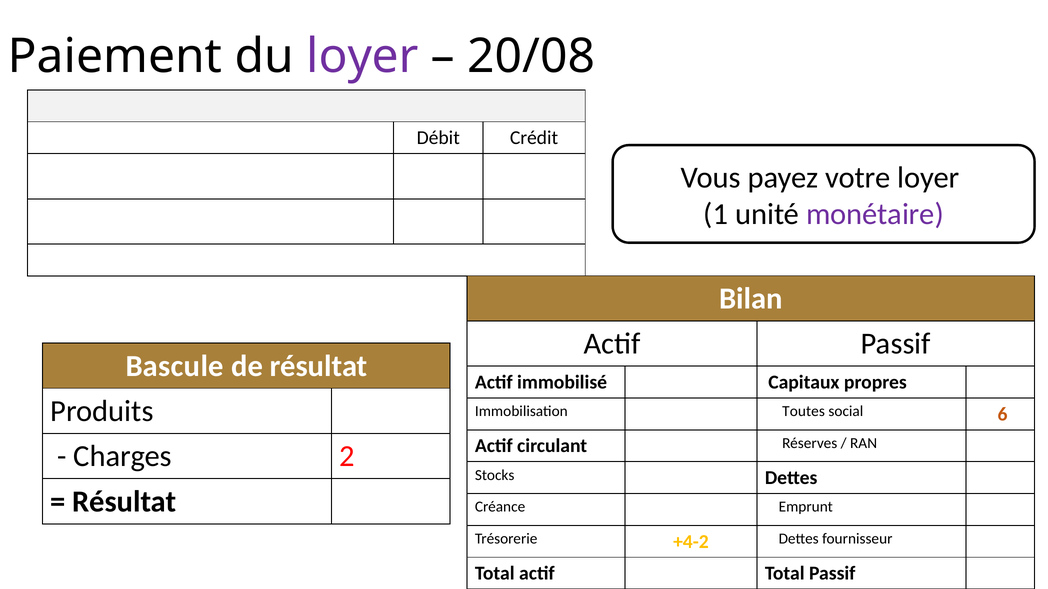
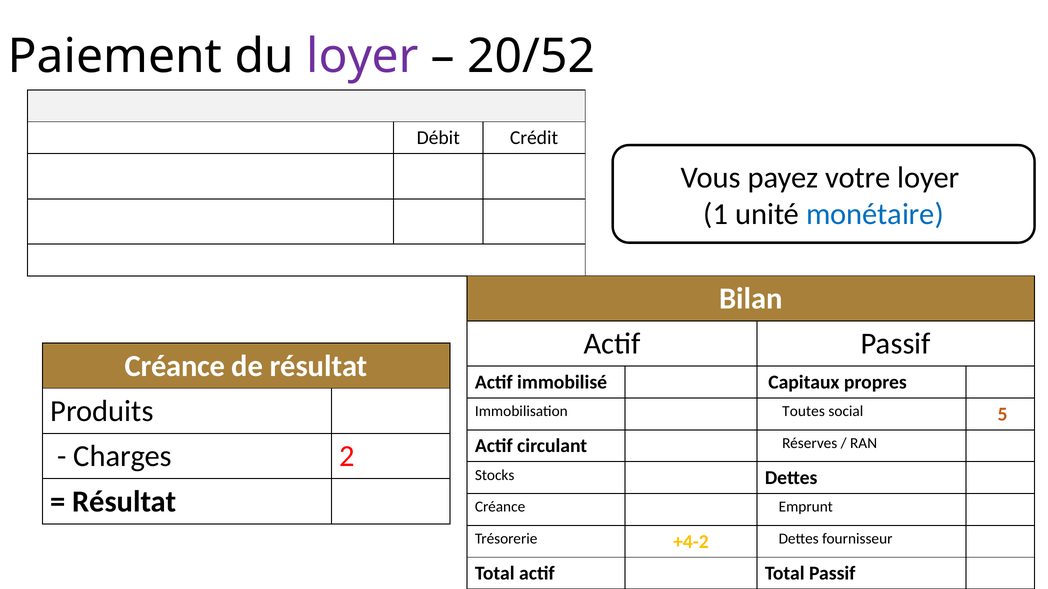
20/08: 20/08 -> 20/52
monétaire colour: purple -> blue
Bascule at (175, 366): Bascule -> Créance
6: 6 -> 5
